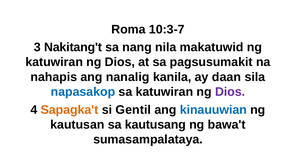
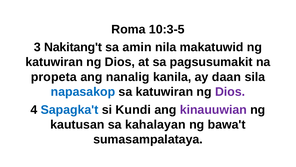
10:3-7: 10:3-7 -> 10:3-5
nang: nang -> amin
nahapis: nahapis -> propeta
Sapagka't colour: orange -> blue
Gentil: Gentil -> Kundi
kinauuwian colour: blue -> purple
kautusang: kautusang -> kahalayan
